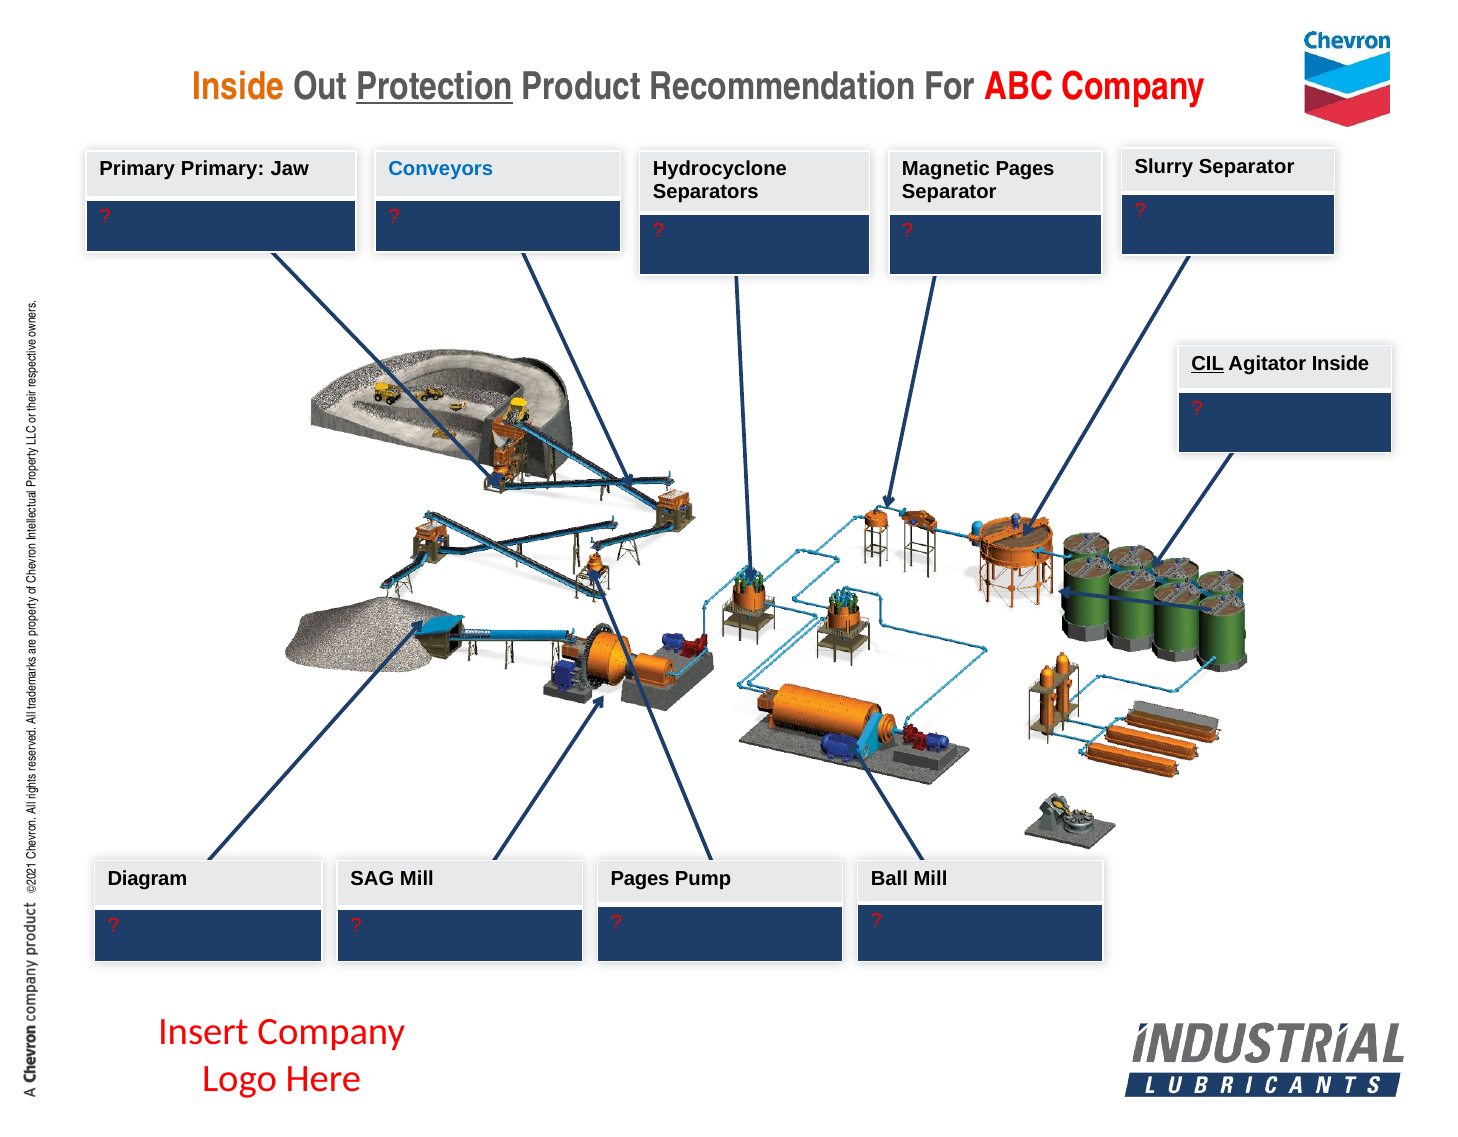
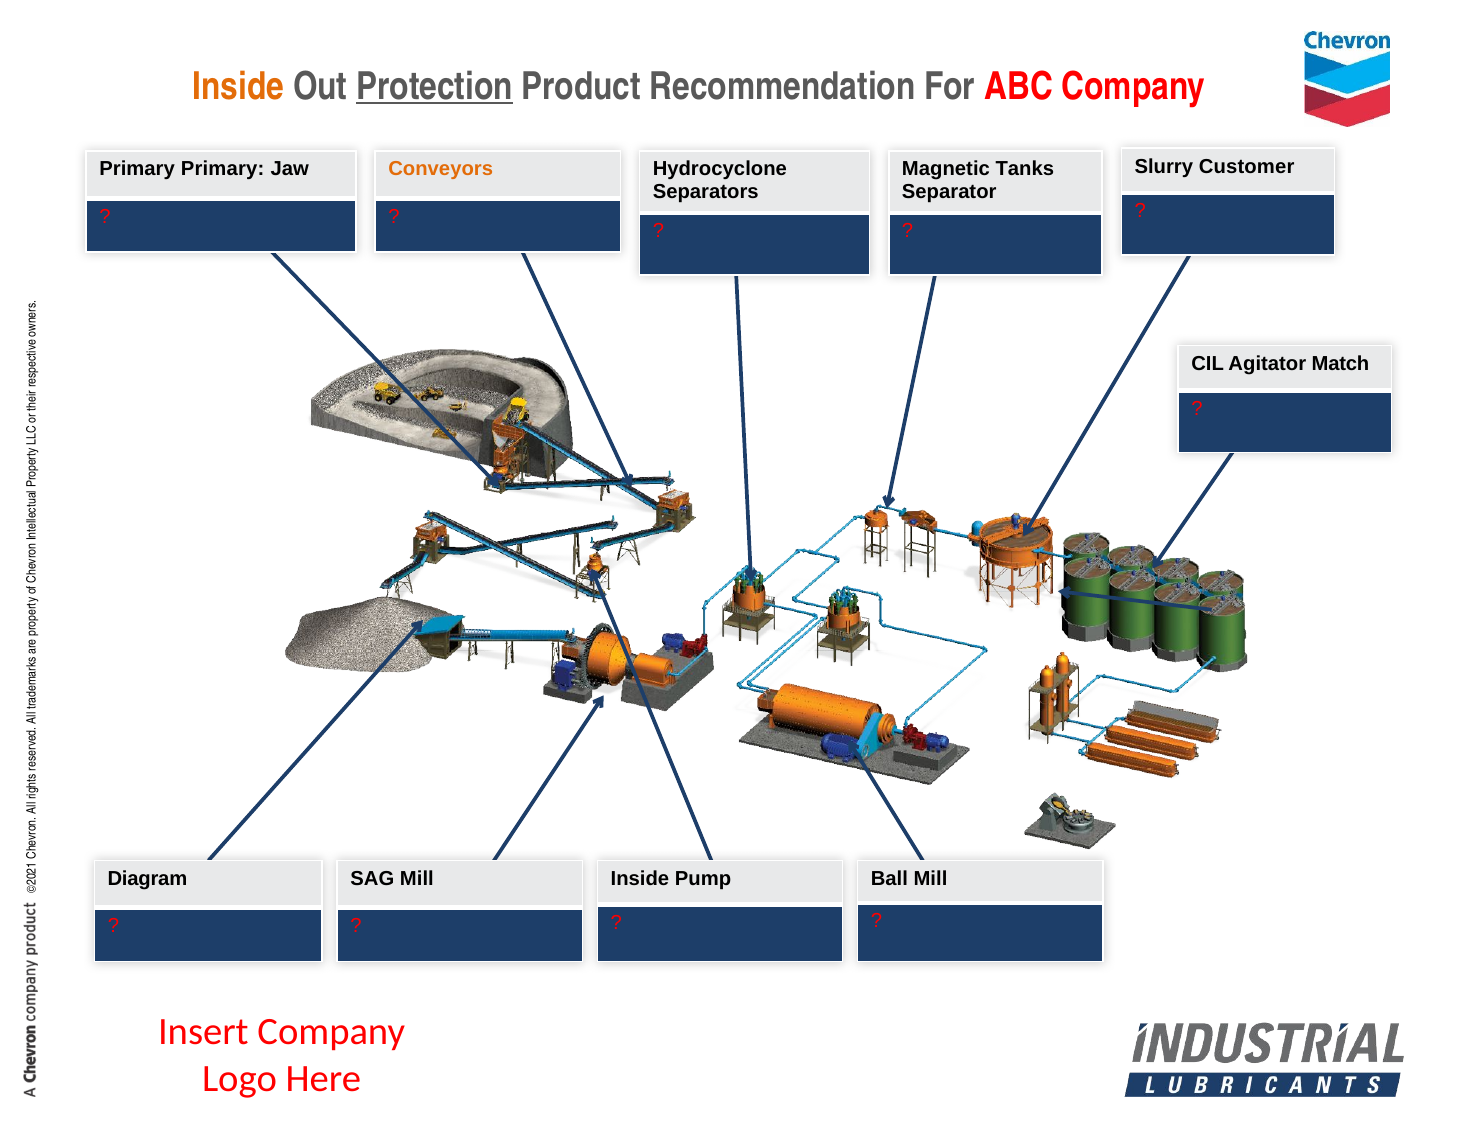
Slurry Separator: Separator -> Customer
Conveyors colour: blue -> orange
Magnetic Pages: Pages -> Tanks
CIL underline: present -> none
Agitator Inside: Inside -> Match
Pages at (640, 879): Pages -> Inside
